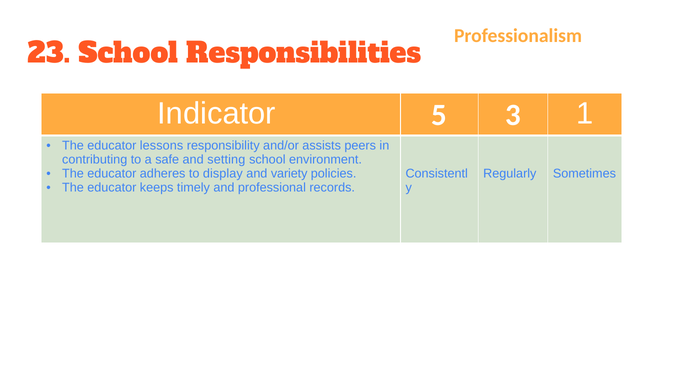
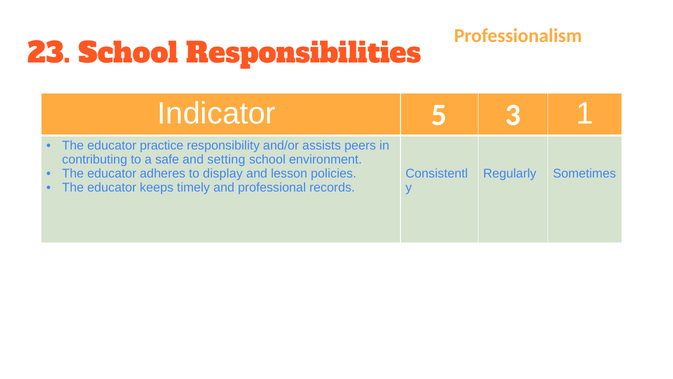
lessons: lessons -> practice
variety: variety -> lesson
